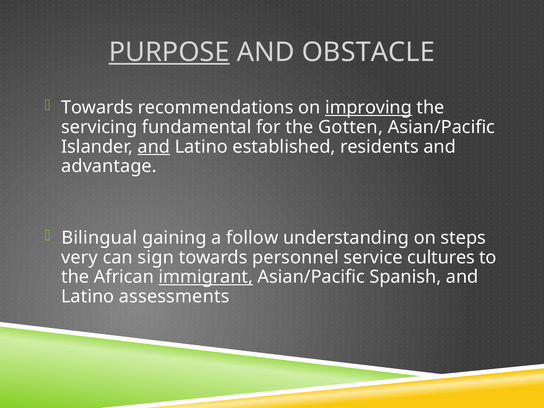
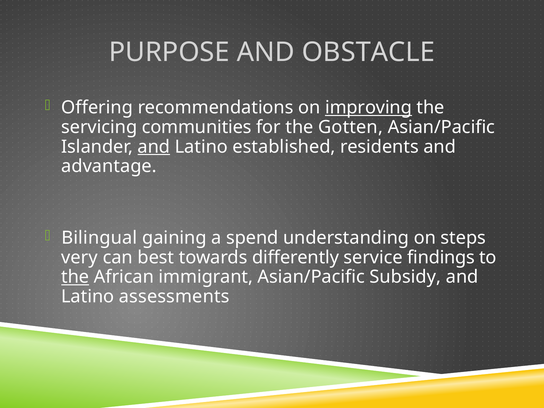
PURPOSE underline: present -> none
Towards at (97, 108): Towards -> Offering
fundamental: fundamental -> communities
follow: follow -> spend
sign: sign -> best
personnel: personnel -> differently
cultures: cultures -> findings
the at (75, 277) underline: none -> present
immigrant underline: present -> none
Spanish: Spanish -> Subsidy
